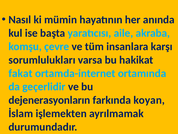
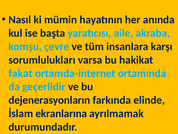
koyan: koyan -> elinde
işlemekten: işlemekten -> ekranlarına
